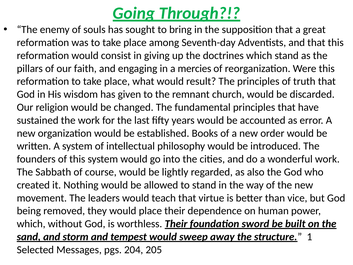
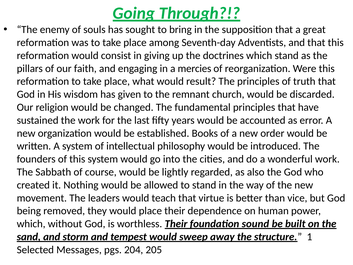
sword: sword -> sound
